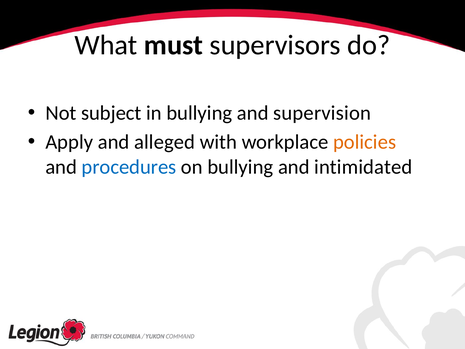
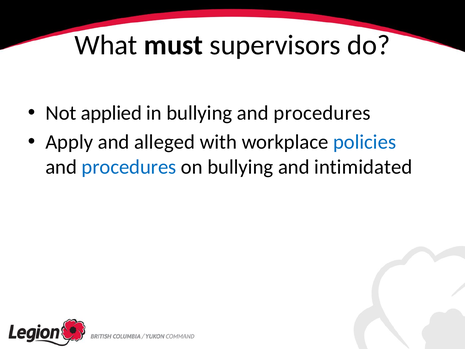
subject: subject -> applied
bullying and supervision: supervision -> procedures
policies colour: orange -> blue
